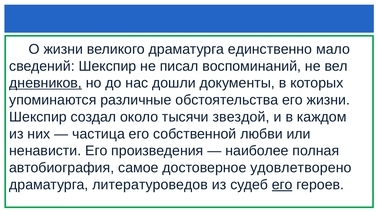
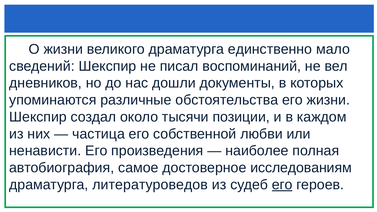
дневников underline: present -> none
звездой: звездой -> позиции
удовлетворено: удовлетворено -> исследованиям
